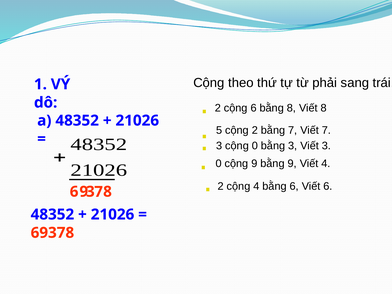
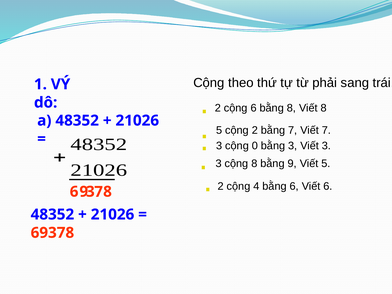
0 at (219, 164): 0 -> 3
cộng 9: 9 -> 8
Viết 4: 4 -> 5
